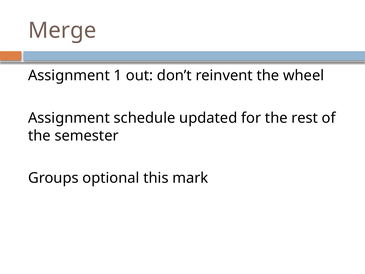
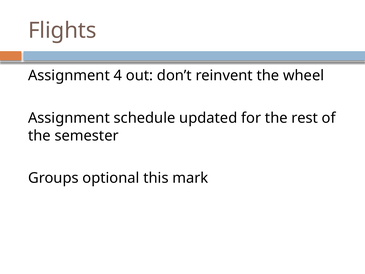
Merge: Merge -> Flights
1: 1 -> 4
